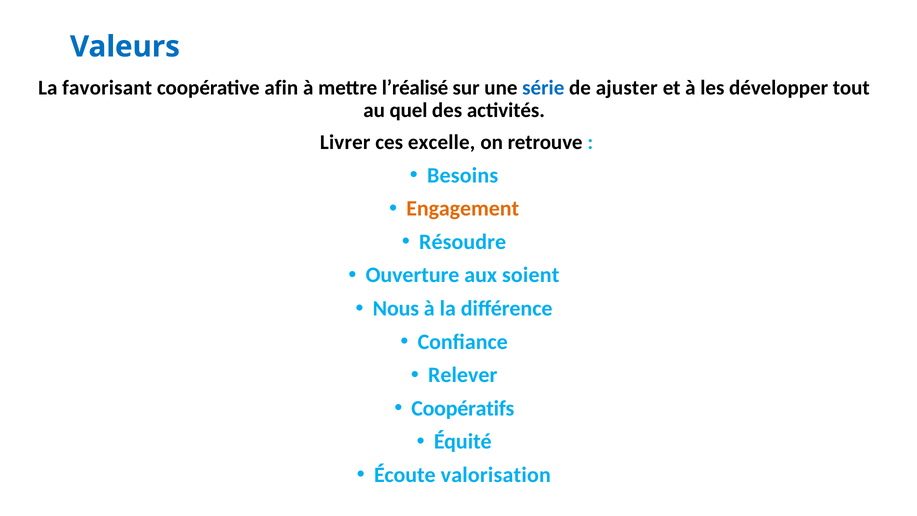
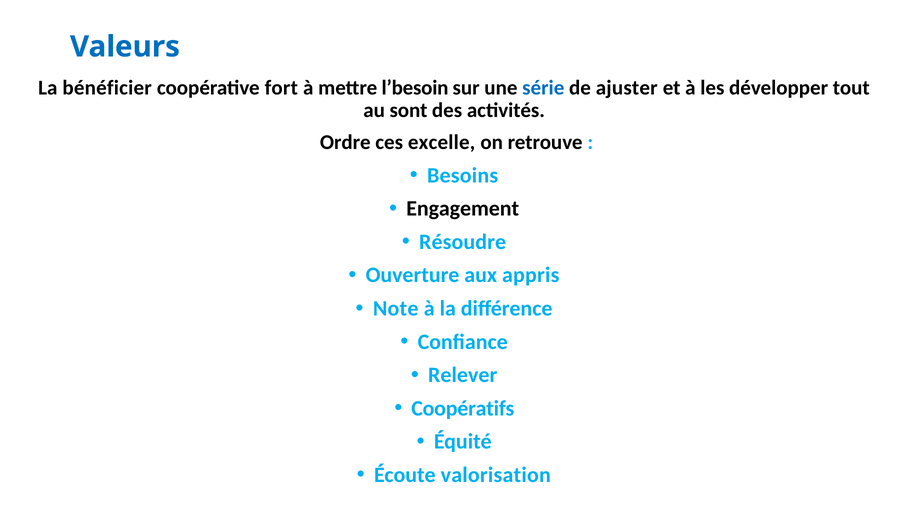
favorisant: favorisant -> bénéficier
afin: afin -> fort
l’réalisé: l’réalisé -> l’besoin
quel: quel -> sont
Livrer: Livrer -> Ordre
Engagement colour: orange -> black
soient: soient -> appris
Nous: Nous -> Note
